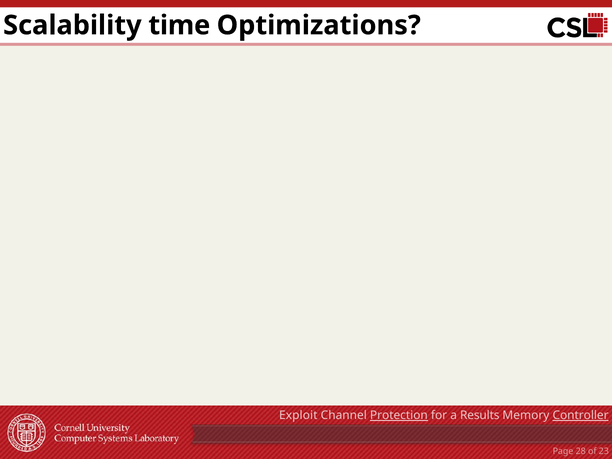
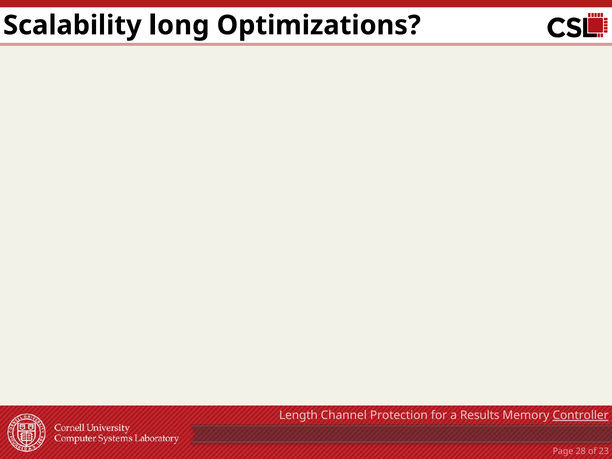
time: time -> long
Exploit: Exploit -> Length
Protection underline: present -> none
